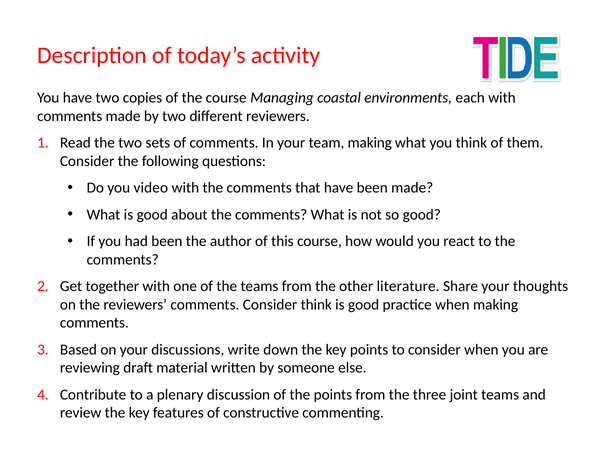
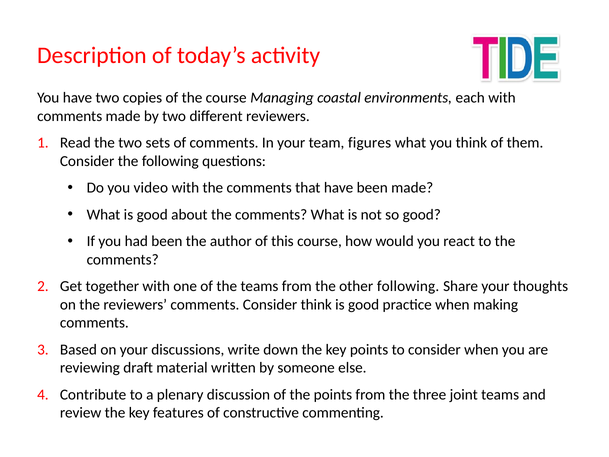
team making: making -> figures
other literature: literature -> following
